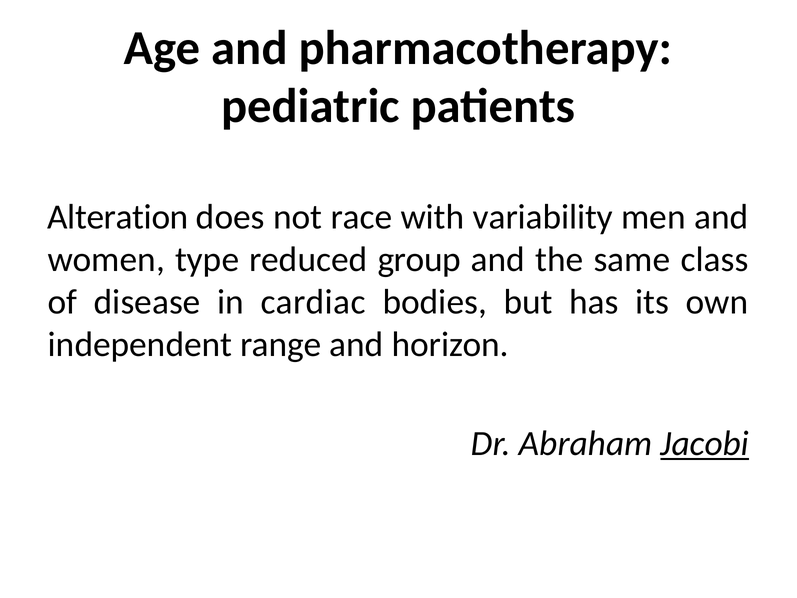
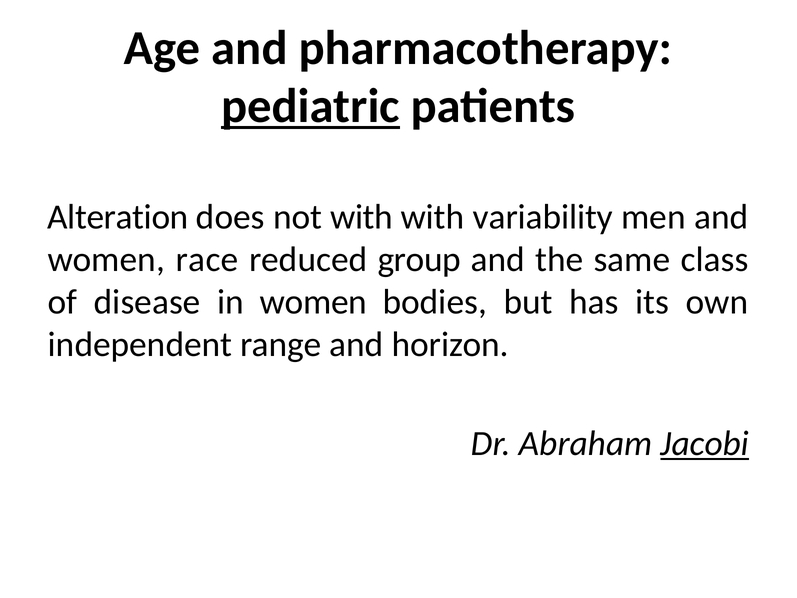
pediatric underline: none -> present
not race: race -> with
type: type -> race
in cardiac: cardiac -> women
